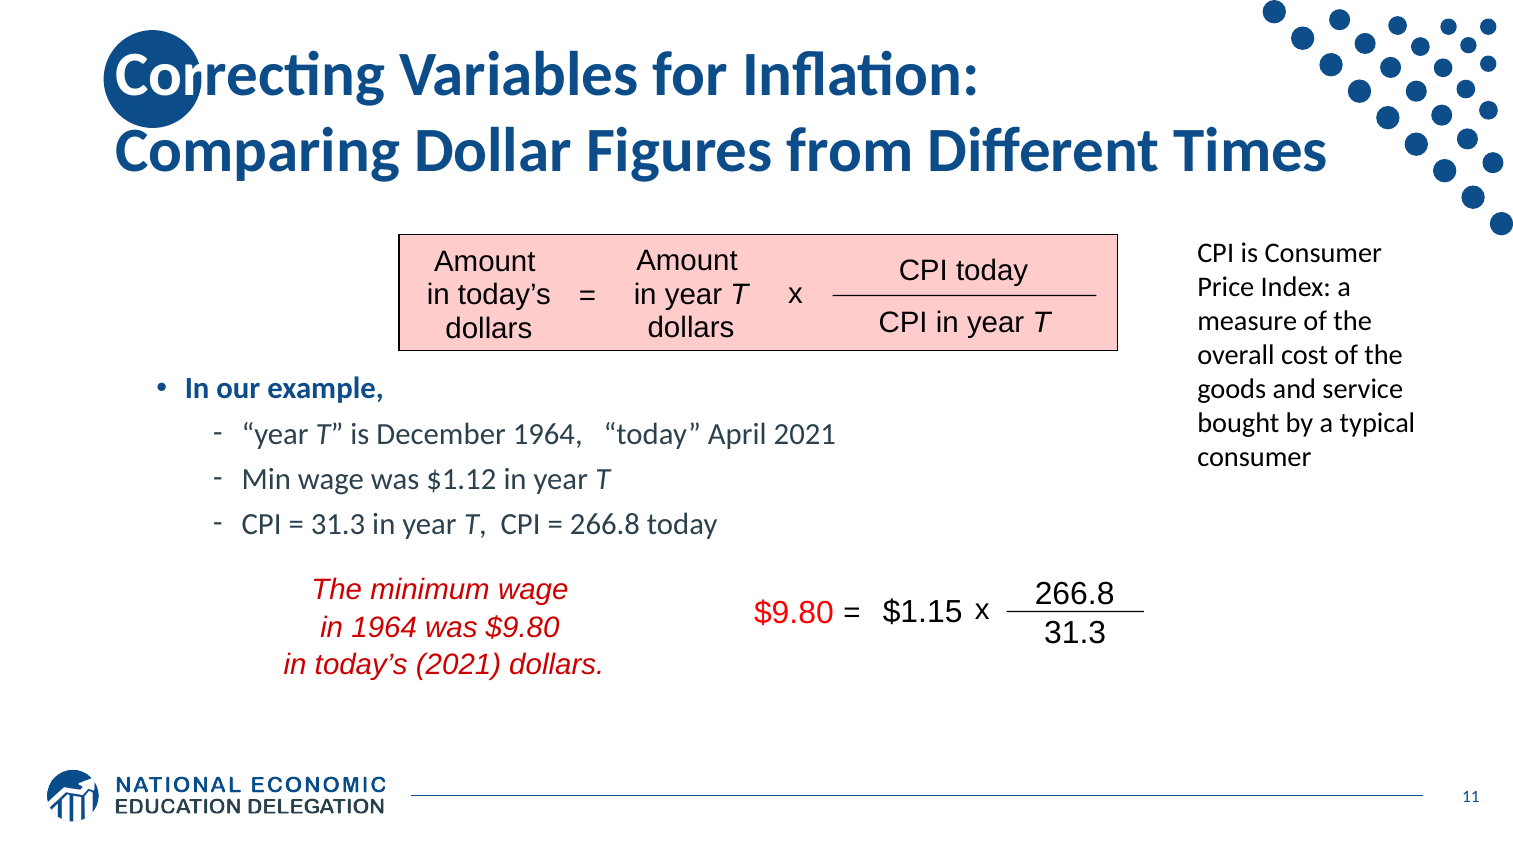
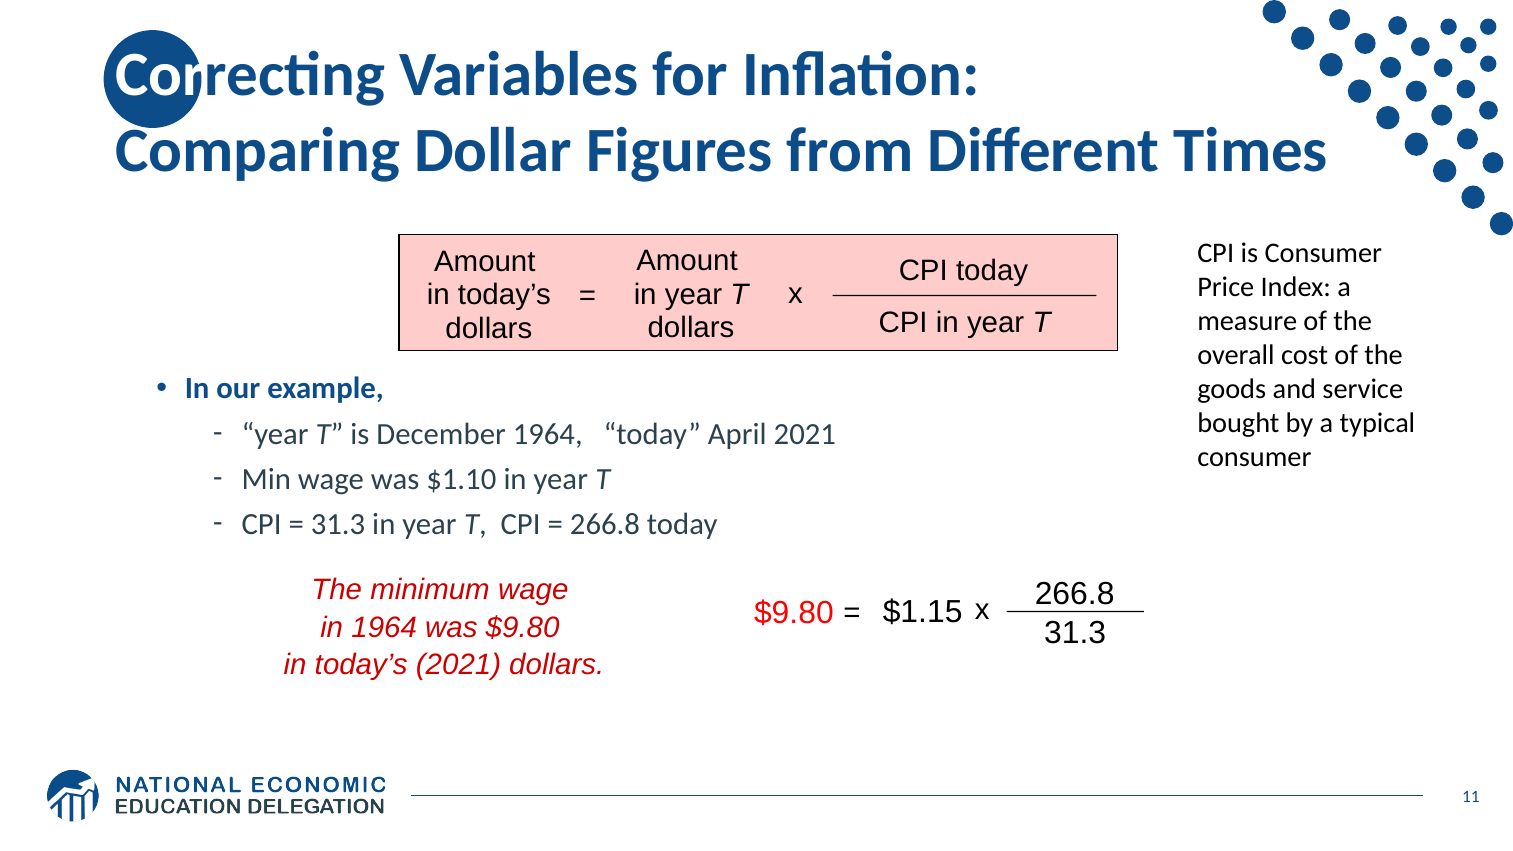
$1.12: $1.12 -> $1.10
